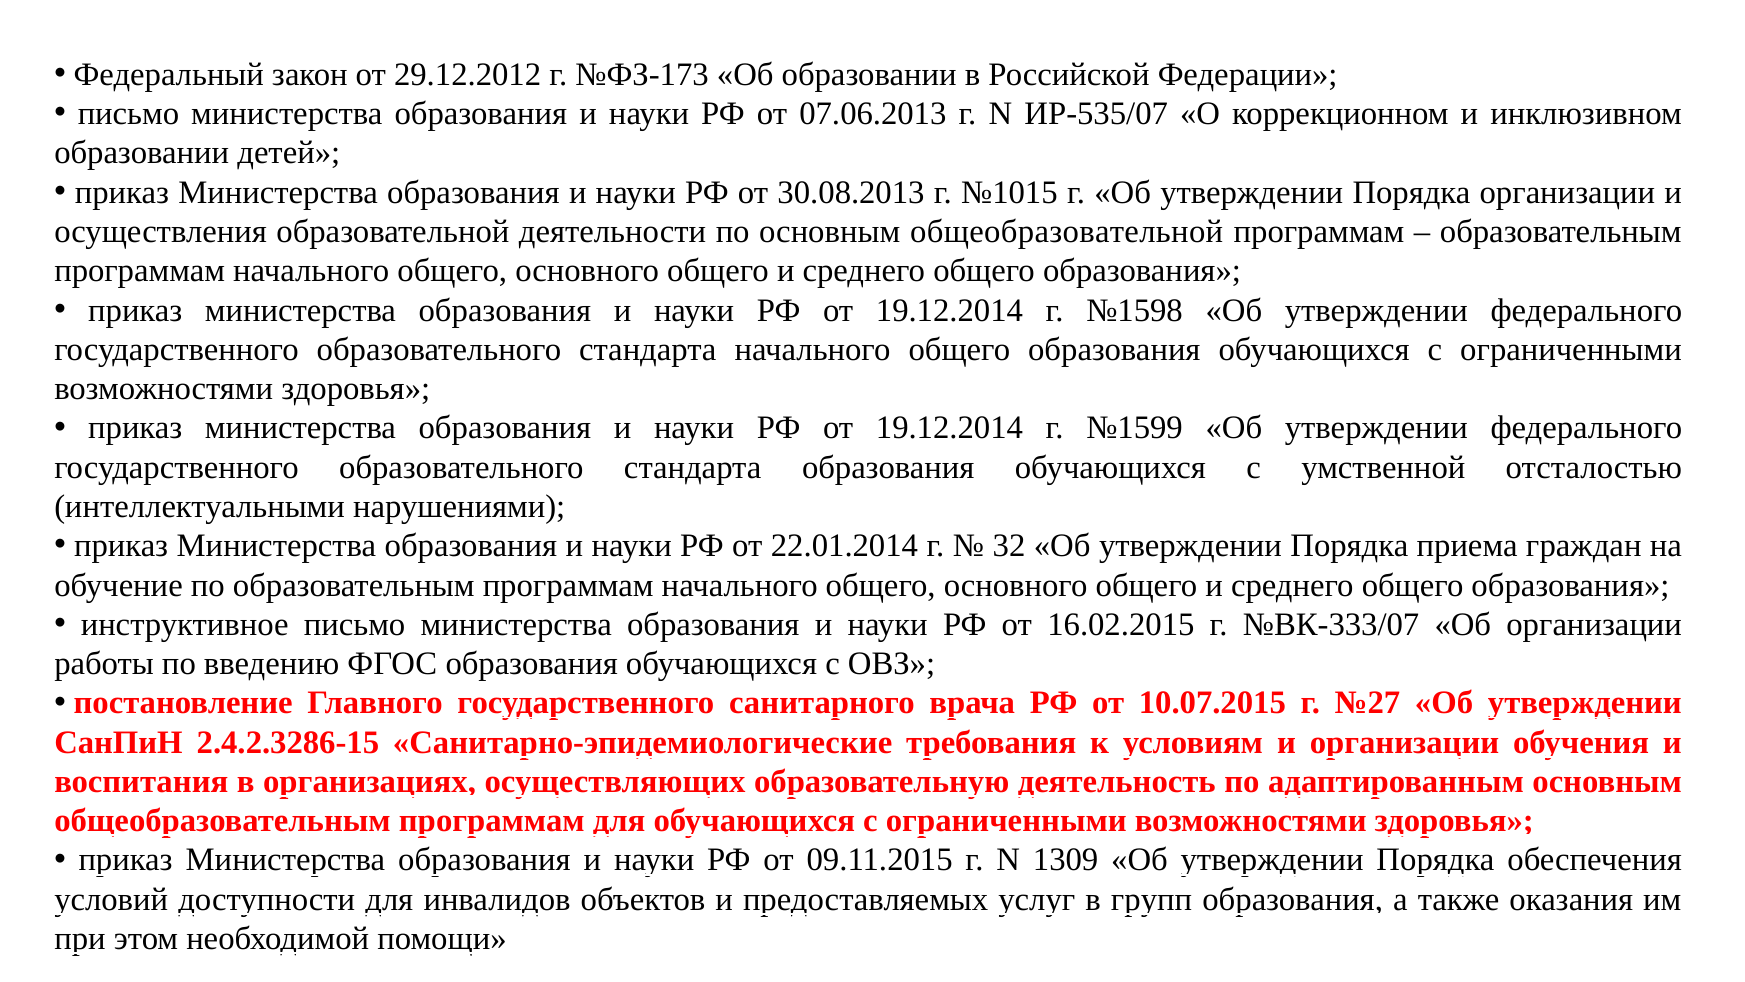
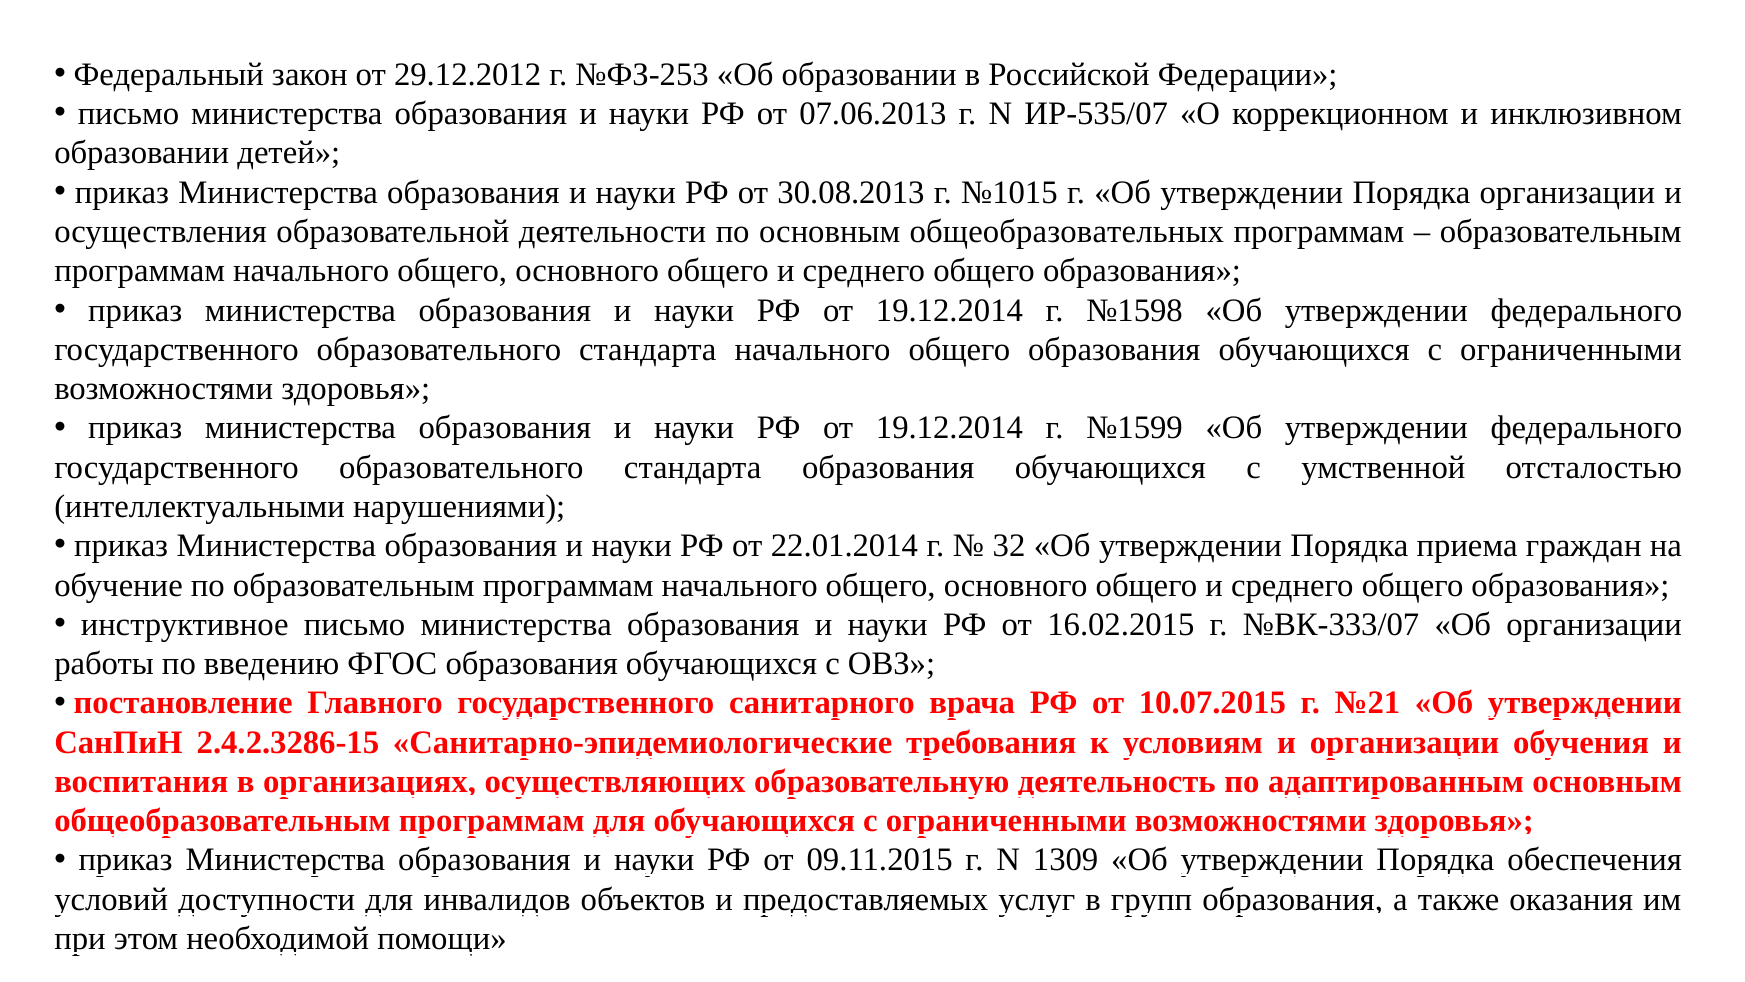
№ФЗ-173: №ФЗ-173 -> №ФЗ-253
общеобразовательной: общеобразовательной -> общеобразовательных
№27: №27 -> №21
